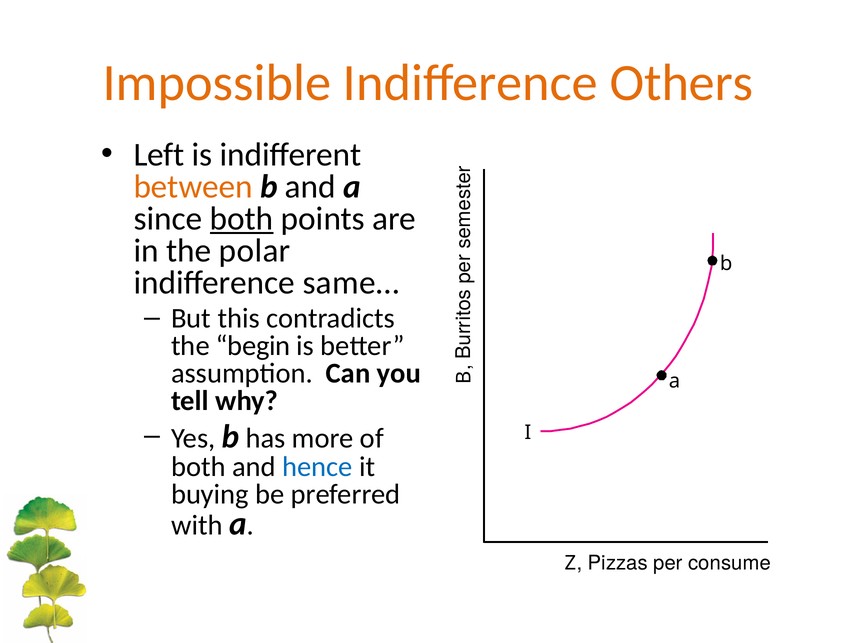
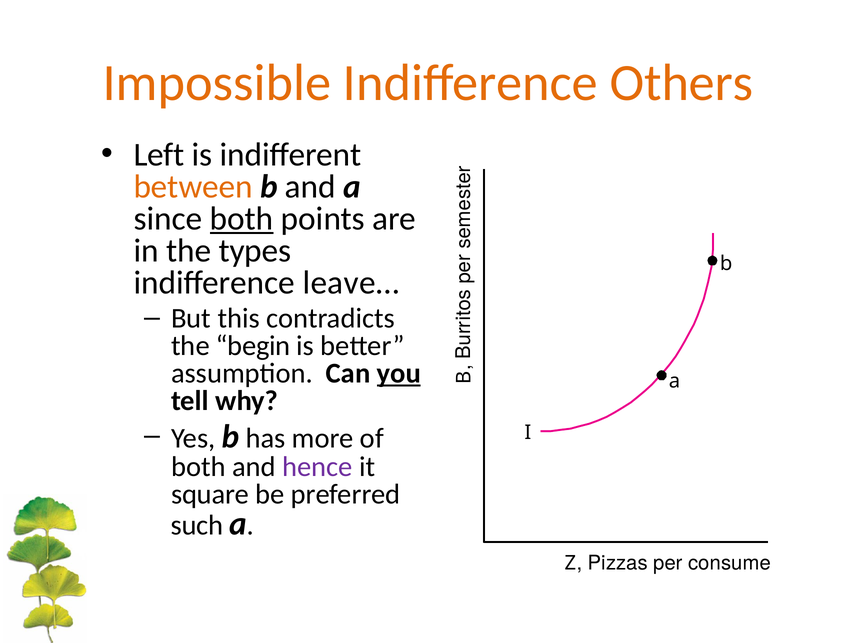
polar: polar -> types
same…: same… -> leave…
you underline: none -> present
hence colour: blue -> purple
buying: buying -> square
with: with -> such
